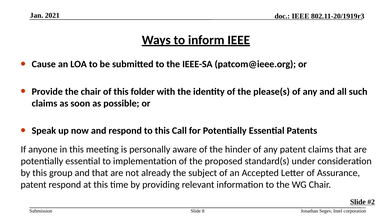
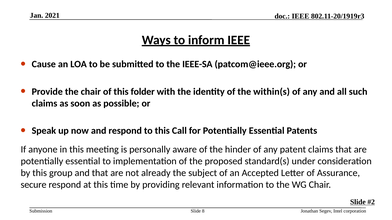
please(s: please(s -> within(s
patent at (34, 185): patent -> secure
